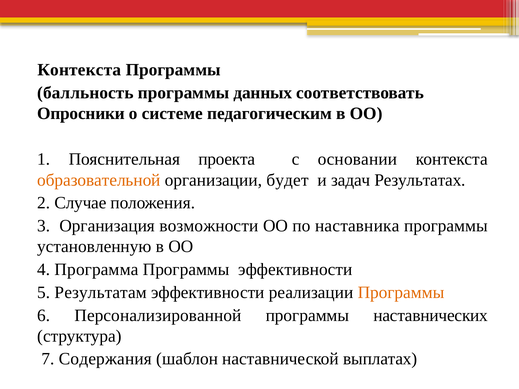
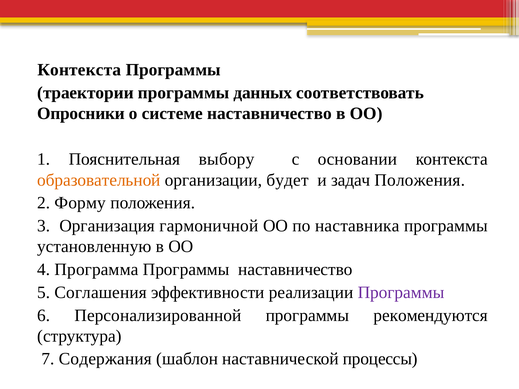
балльность: балльность -> траектории
системе педагогическим: педагогическим -> наставничество
проекта: проекта -> выбору
задач Результатах: Результатах -> Положения
Случае: Случае -> Форму
возможности: возможности -> гармоничной
Программы эффективности: эффективности -> наставничество
Результатам: Результатам -> Соглашения
Программы at (401, 293) colour: orange -> purple
наставнических: наставнических -> рекомендуются
выплатах: выплатах -> процессы
